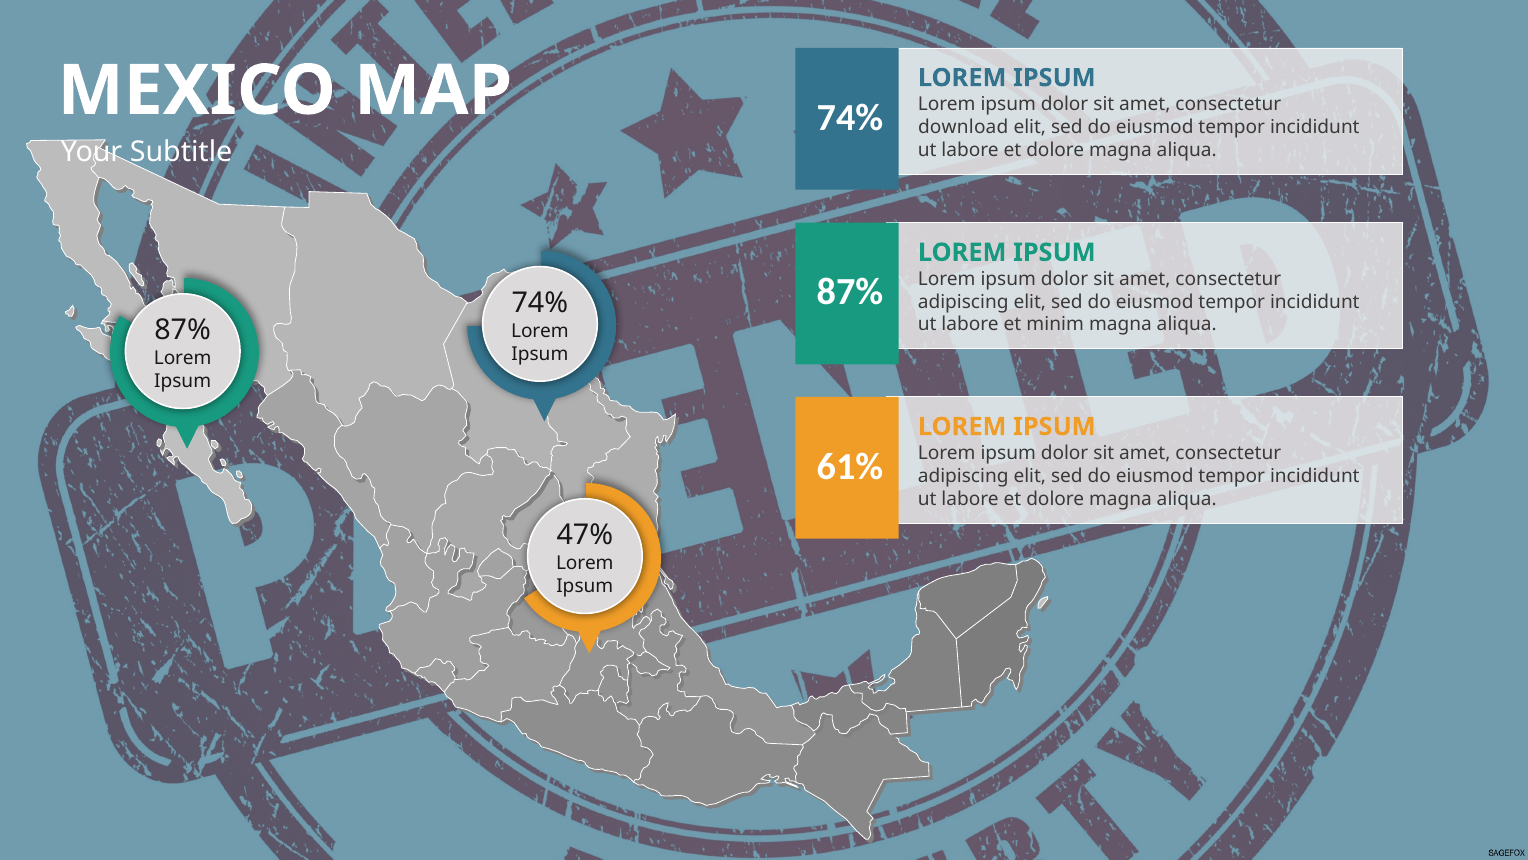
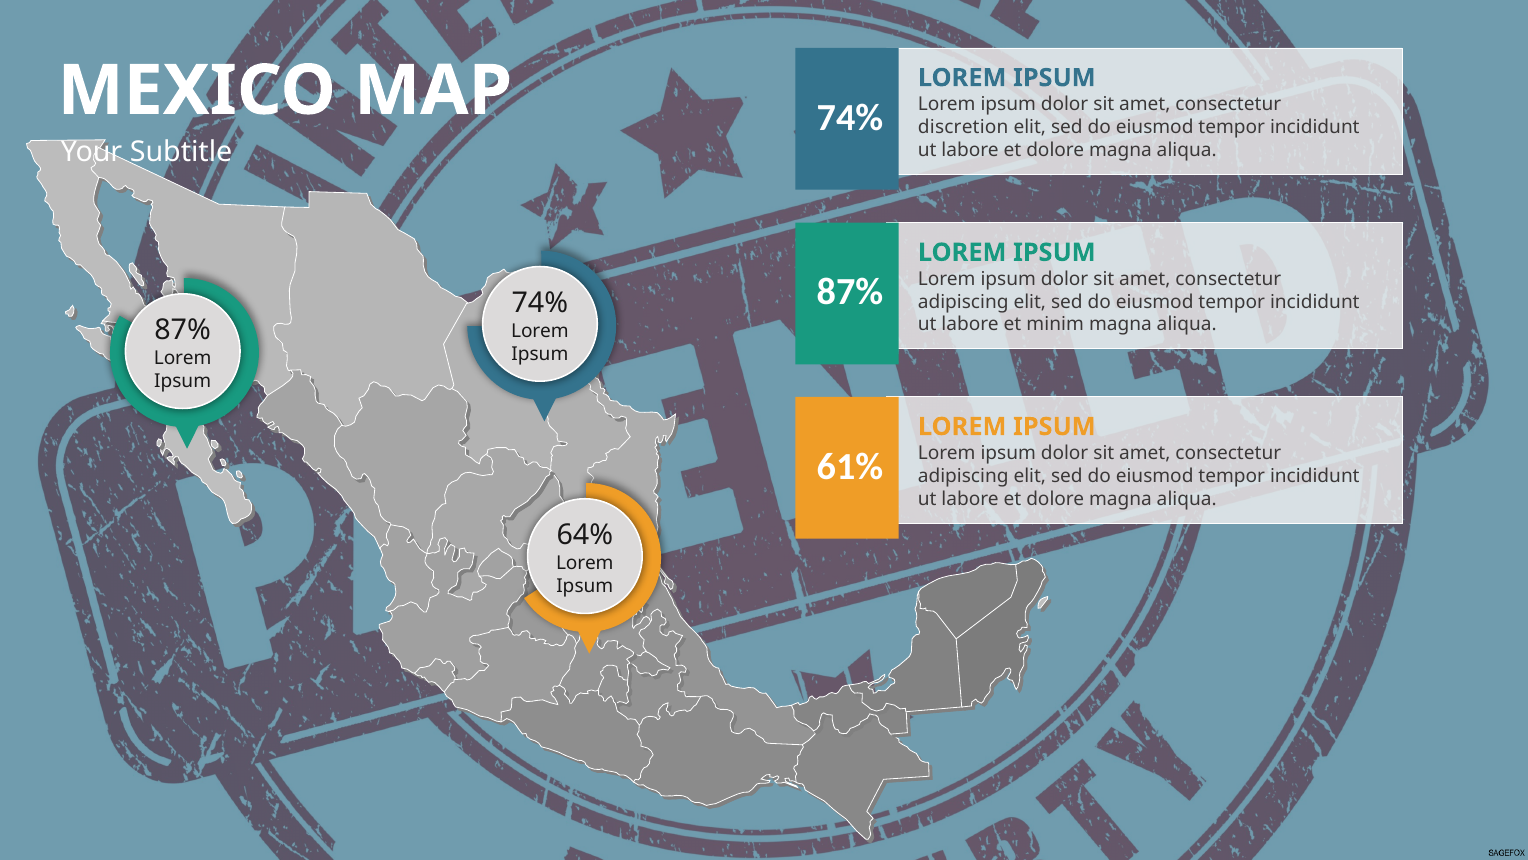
download: download -> discretion
47%: 47% -> 64%
